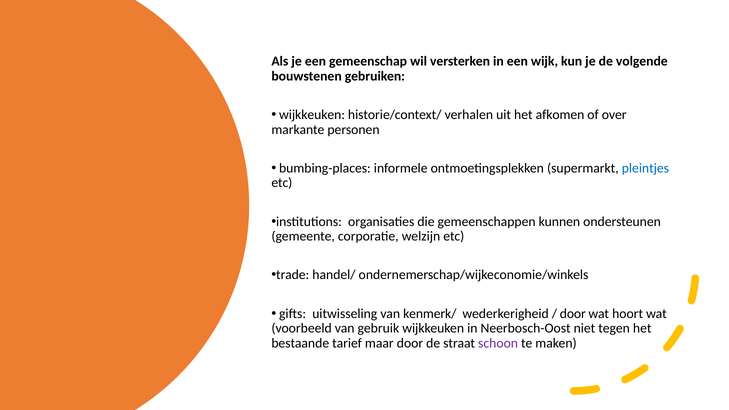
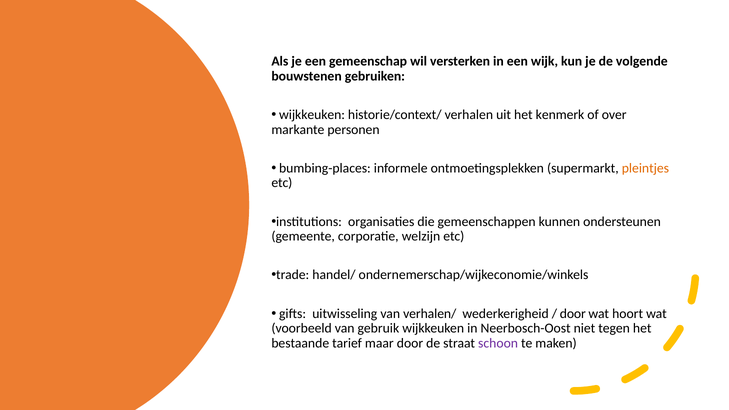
afkomen: afkomen -> kenmerk
pleintjes colour: blue -> orange
kenmerk/: kenmerk/ -> verhalen/
